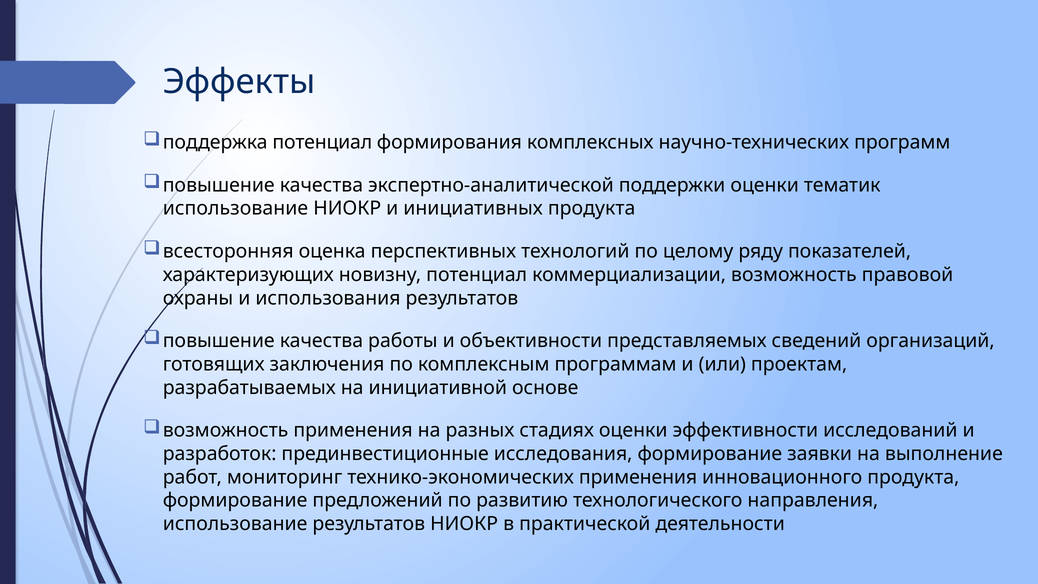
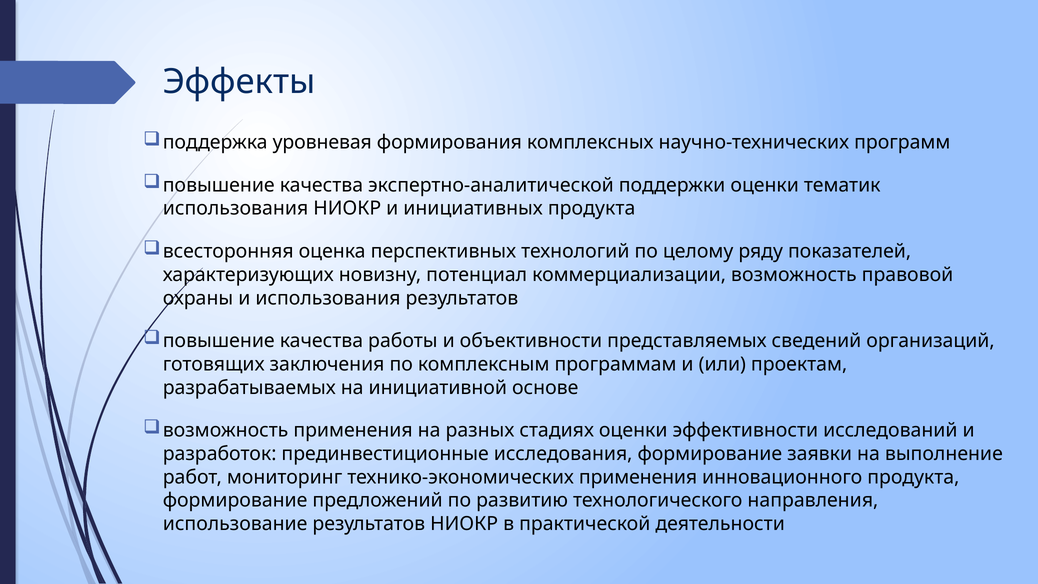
поддержка потенциал: потенциал -> уровневая
использование at (236, 208): использование -> использования
